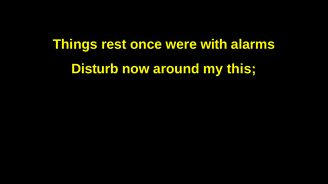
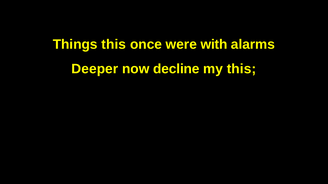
Things rest: rest -> this
Disturb: Disturb -> Deeper
around: around -> decline
